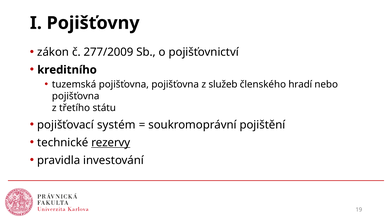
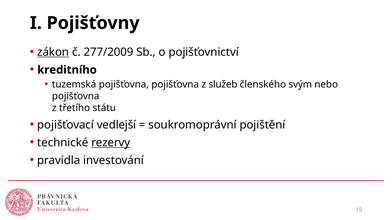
zákon underline: none -> present
hradí: hradí -> svým
systém: systém -> vedlejší
